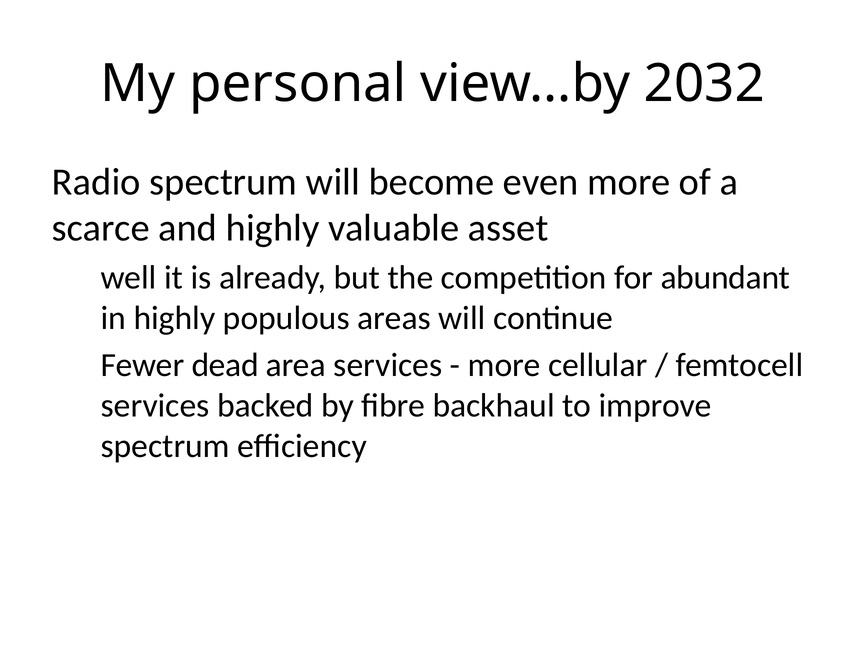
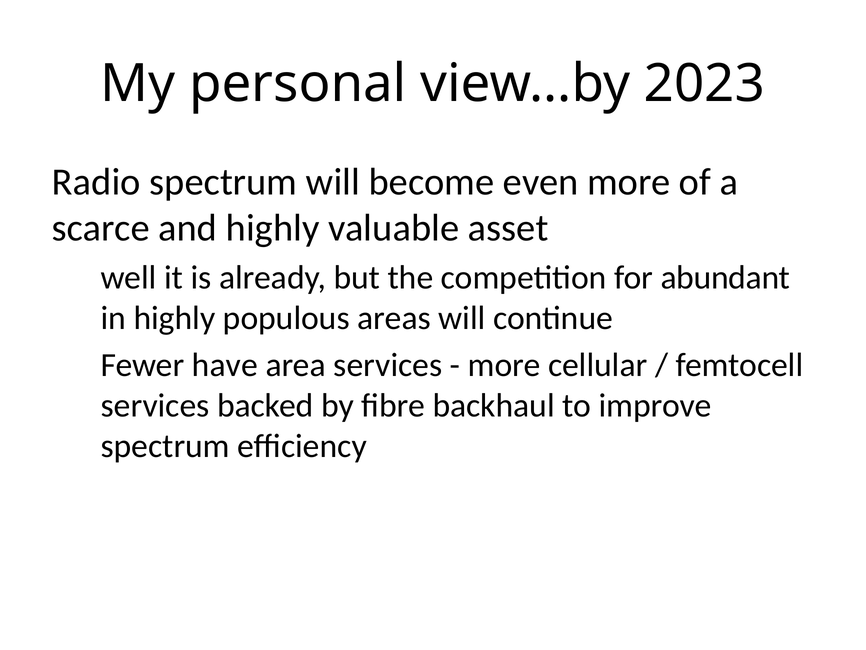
2032: 2032 -> 2023
dead: dead -> have
